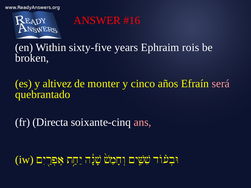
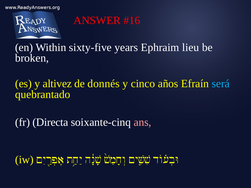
rois: rois -> lieu
monter: monter -> donnés
será colour: pink -> light blue
